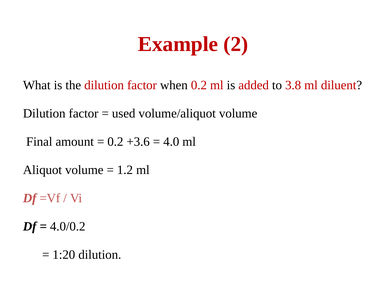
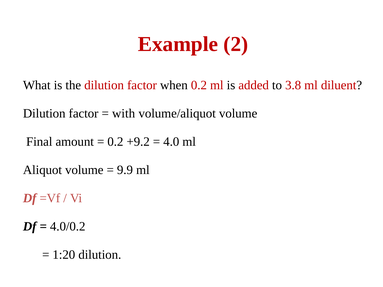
used: used -> with
+3.6: +3.6 -> +9.2
1.2: 1.2 -> 9.9
